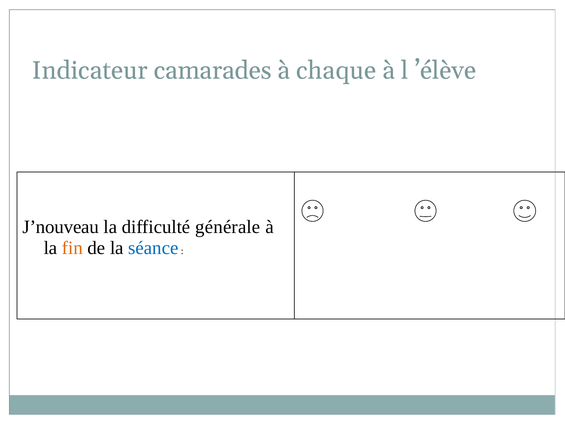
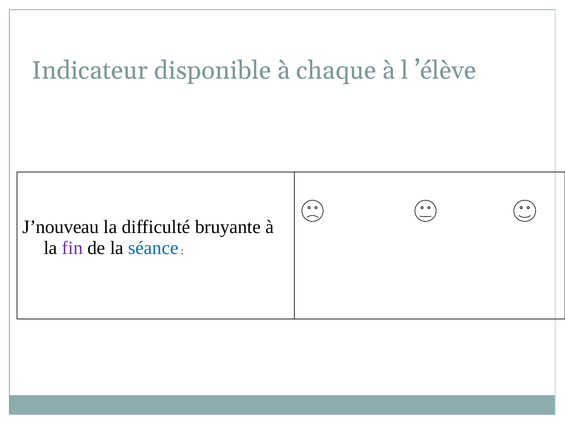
camarades: camarades -> disponible
générale: générale -> bruyante
fin colour: orange -> purple
